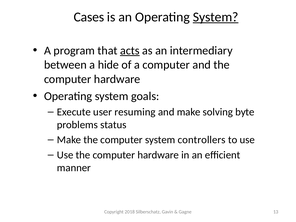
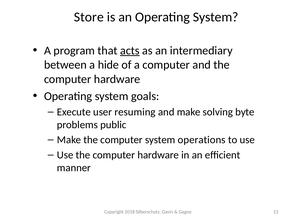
Cases: Cases -> Store
System at (216, 17) underline: present -> none
status: status -> public
controllers: controllers -> operations
